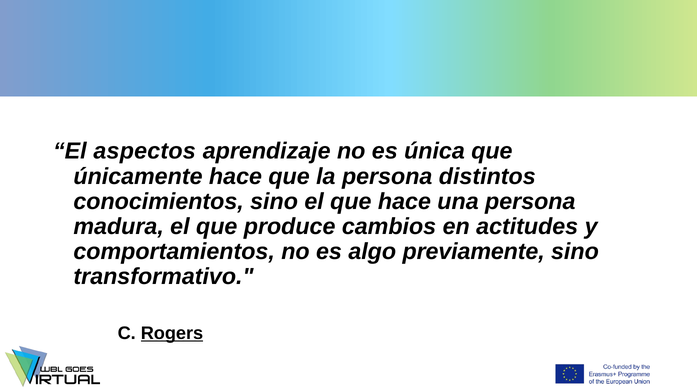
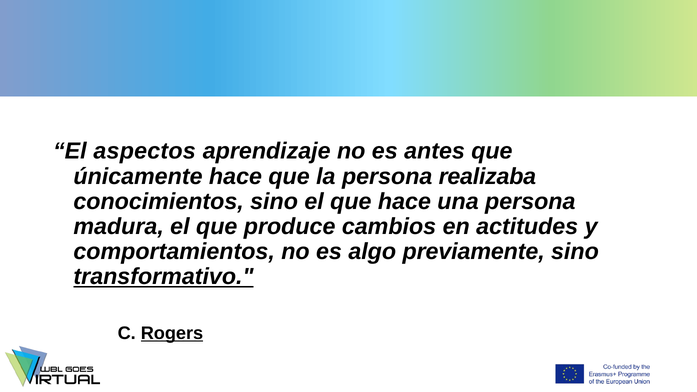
única: única -> antes
distintos: distintos -> realizaba
transformativo underline: none -> present
